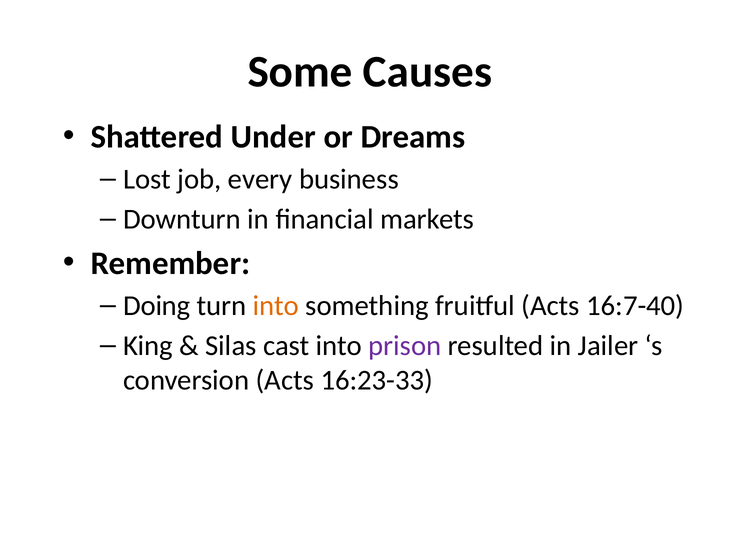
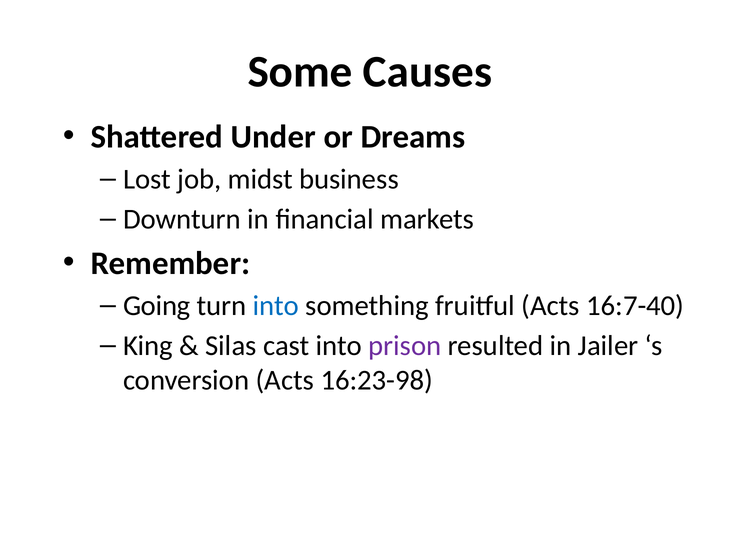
every: every -> midst
Doing: Doing -> Going
into at (276, 306) colour: orange -> blue
16:23-33: 16:23-33 -> 16:23-98
